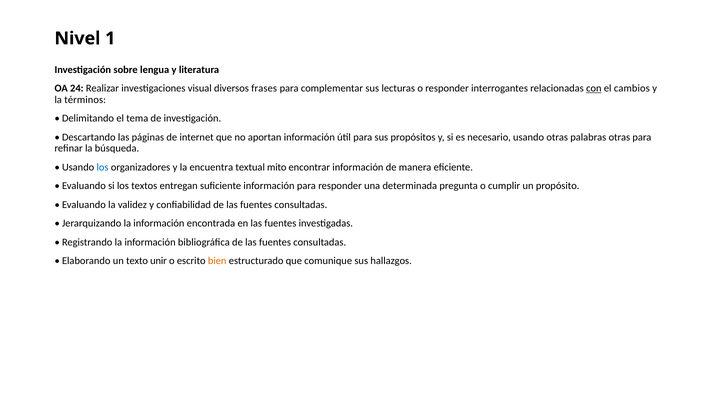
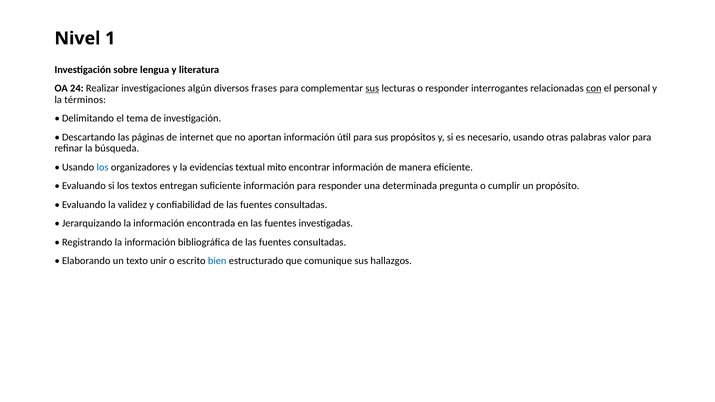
visual: visual -> algún
sus at (372, 88) underline: none -> present
cambios: cambios -> personal
palabras otras: otras -> valor
encuentra: encuentra -> evidencias
bien colour: orange -> blue
